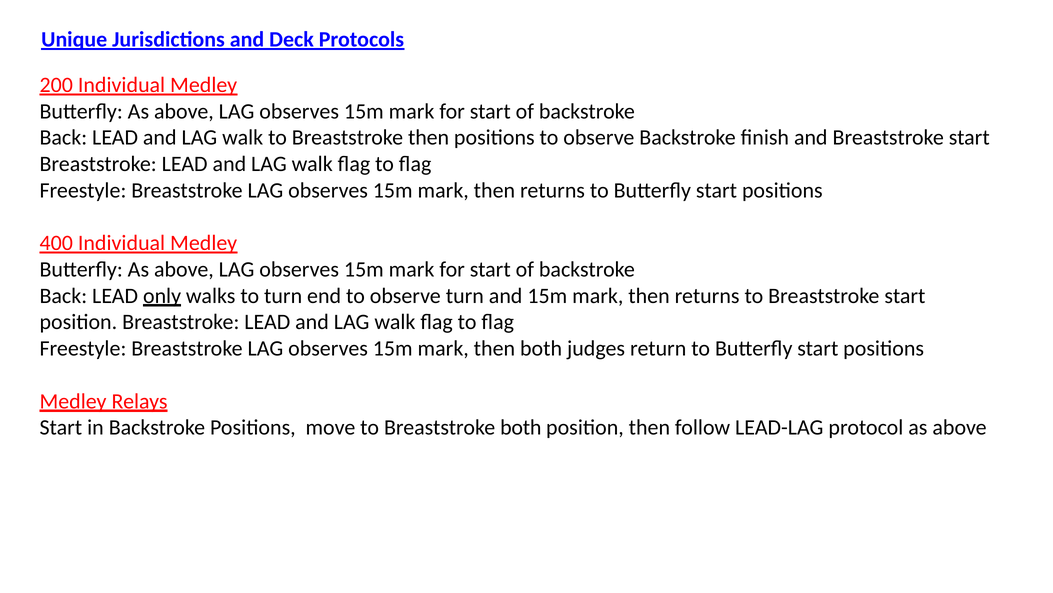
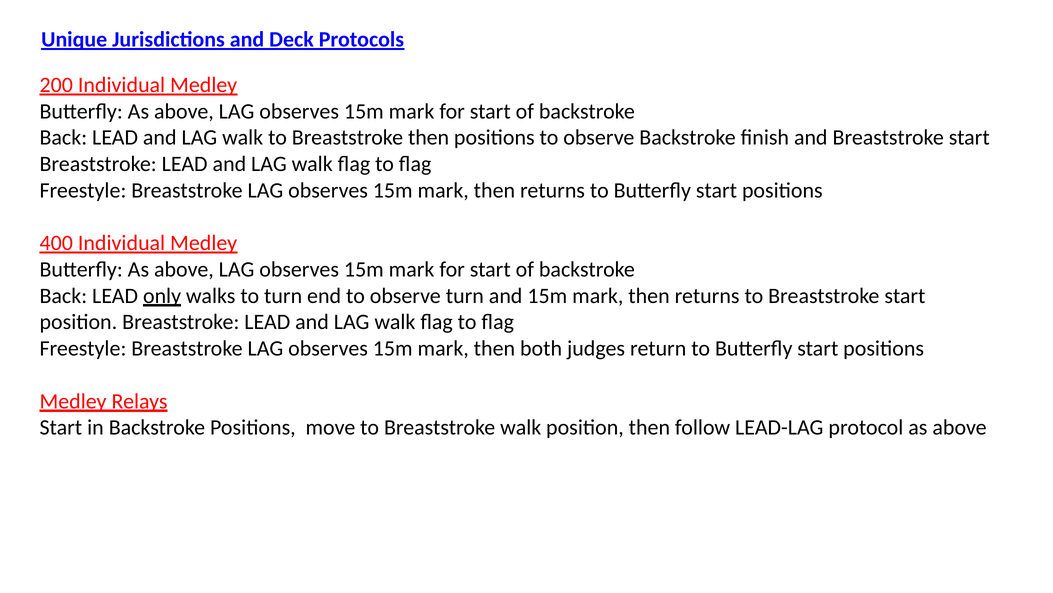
Breaststroke both: both -> walk
